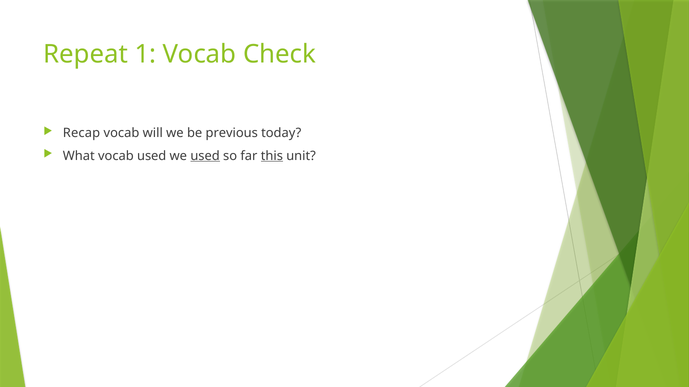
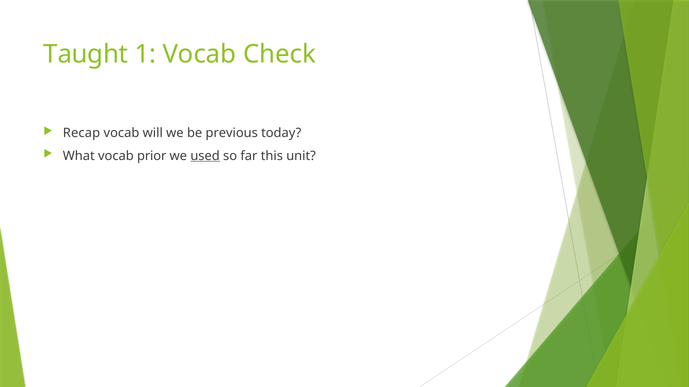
Repeat: Repeat -> Taught
vocab used: used -> prior
this underline: present -> none
